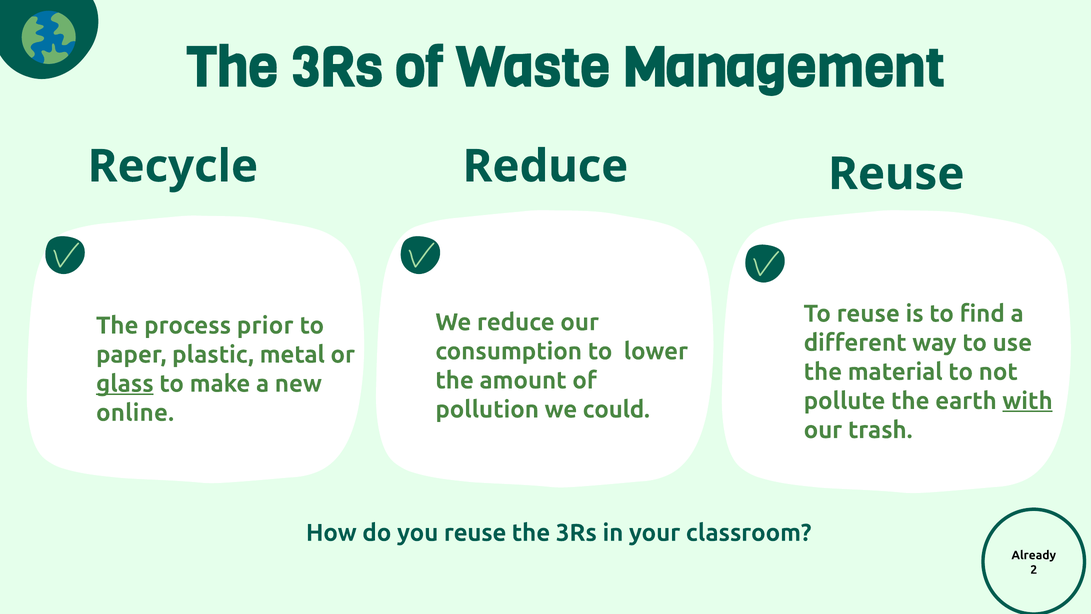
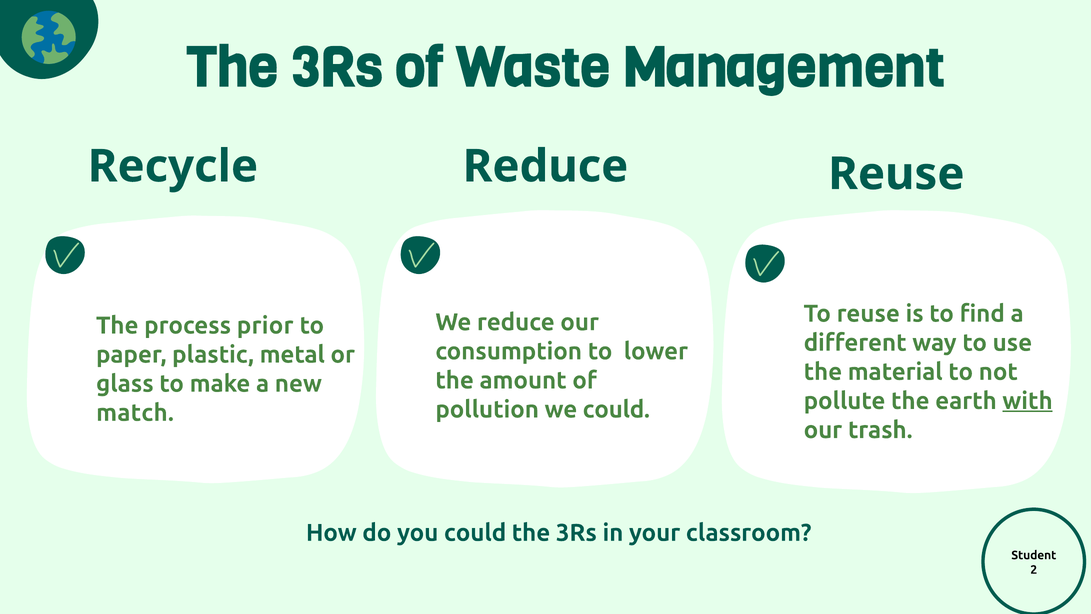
glass underline: present -> none
online: online -> match
you reuse: reuse -> could
Already: Already -> Student
